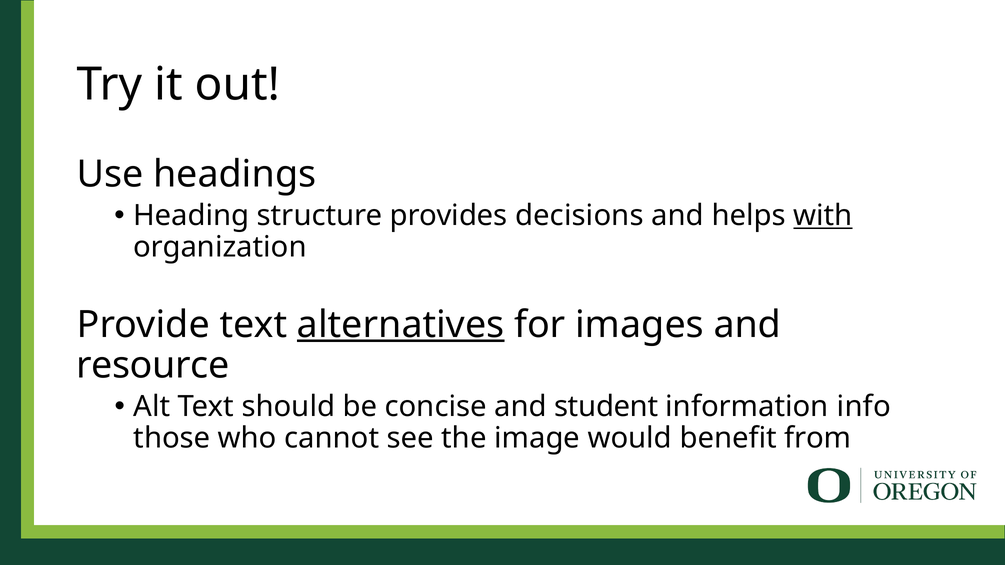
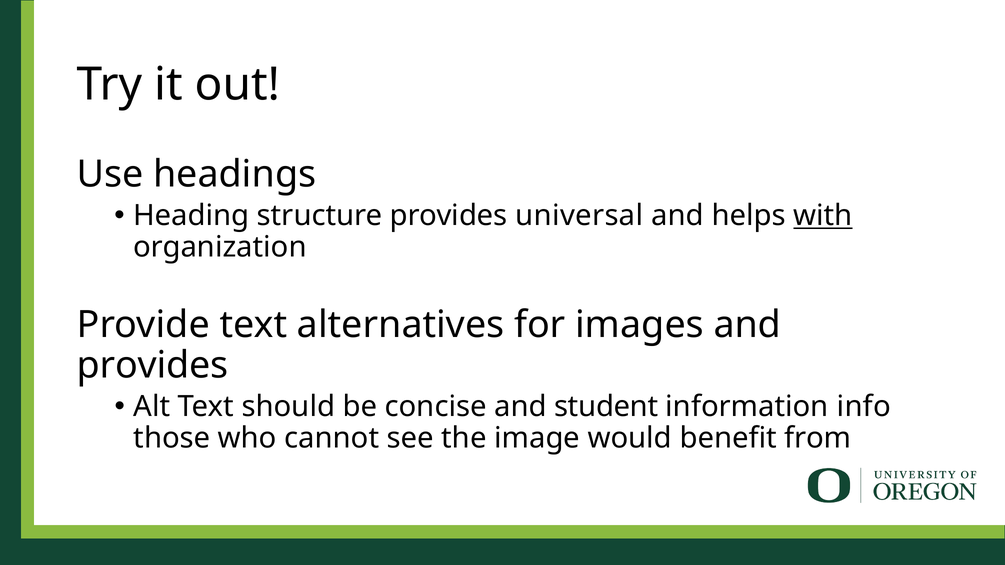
decisions: decisions -> universal
alternatives underline: present -> none
resource at (153, 366): resource -> provides
